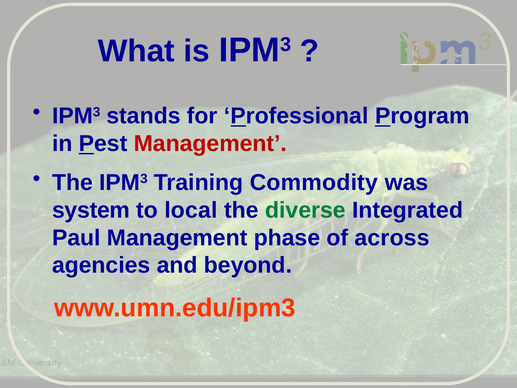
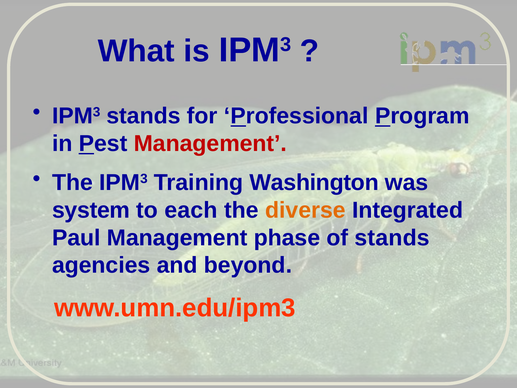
Commodity: Commodity -> Washington
local: local -> each
diverse colour: green -> orange
of across: across -> stands
